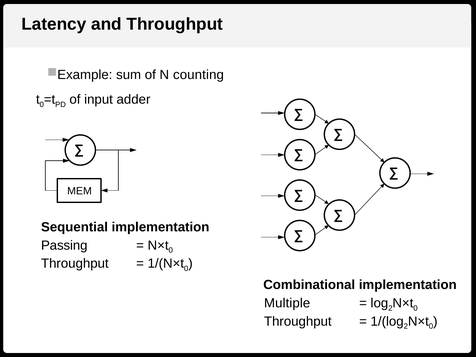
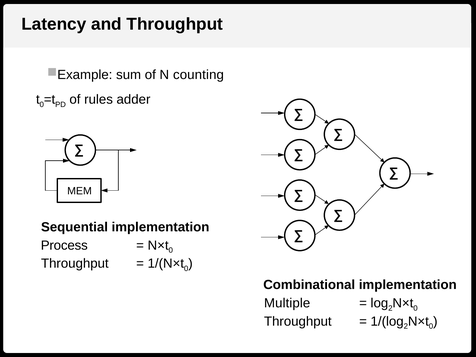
input: input -> rules
Passing: Passing -> Process
